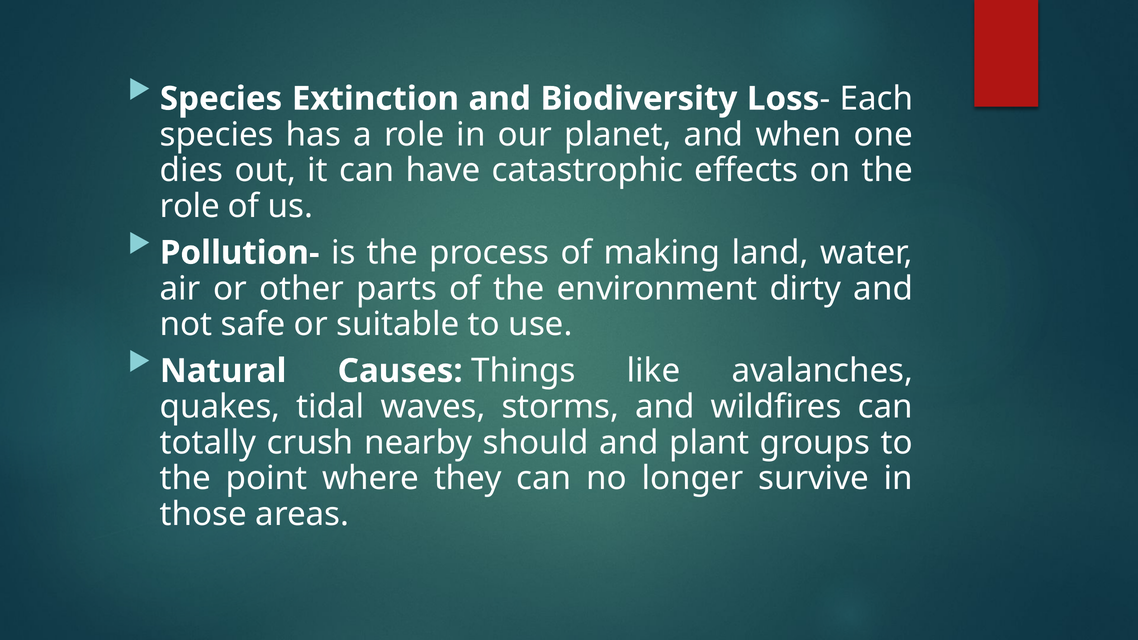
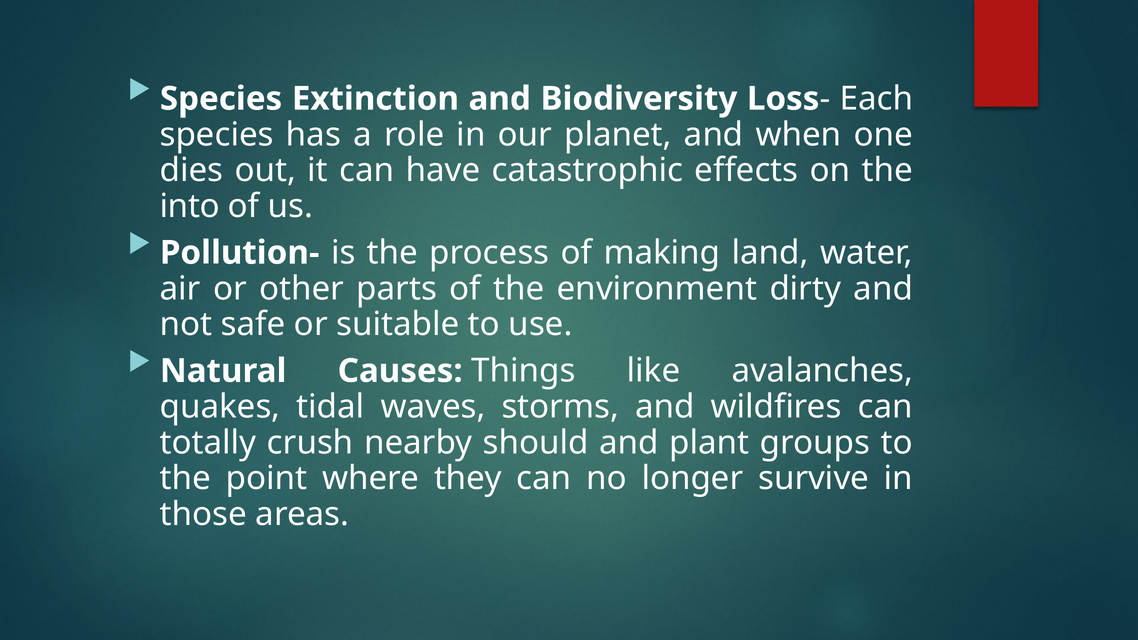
role at (190, 206): role -> into
